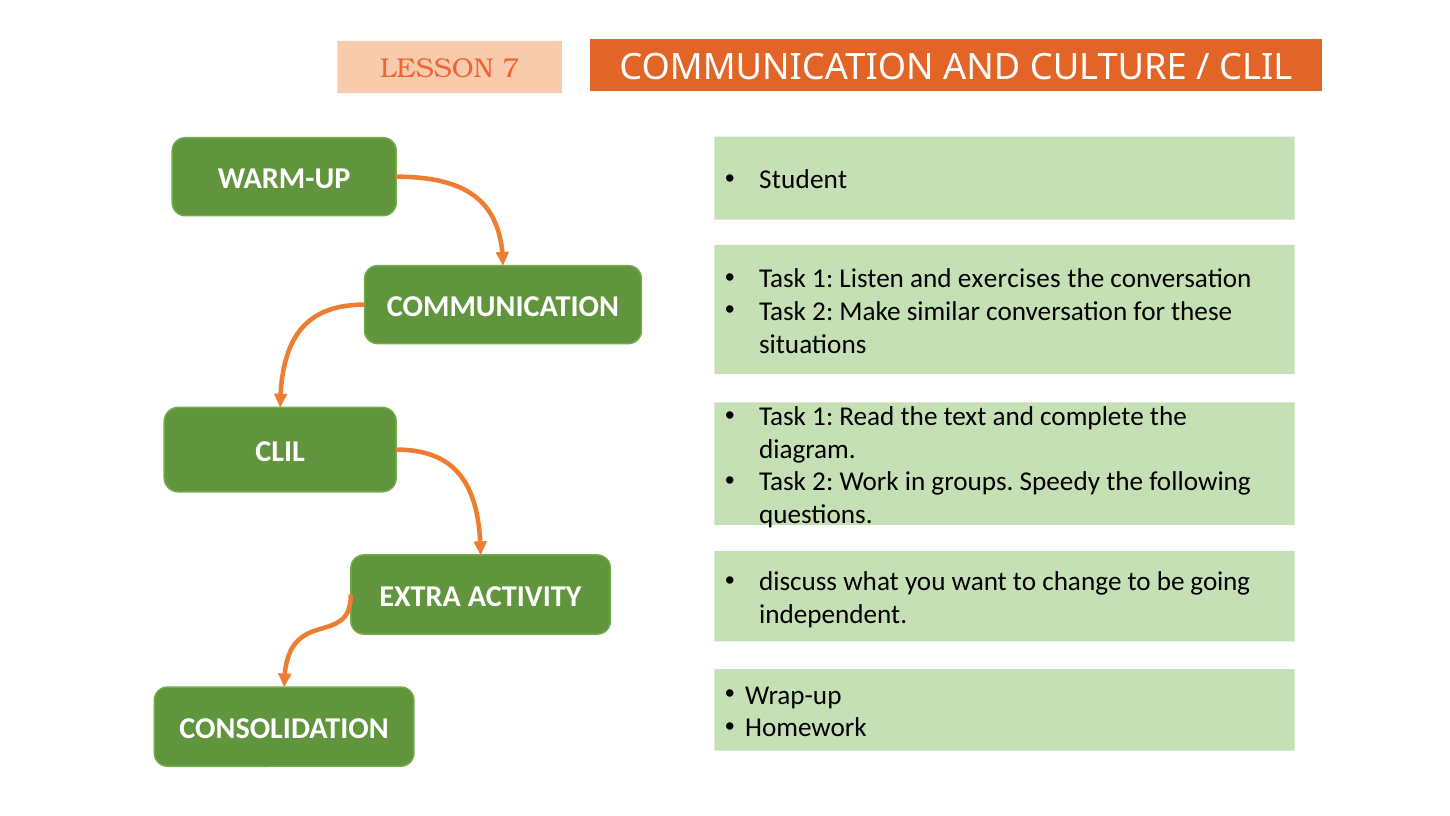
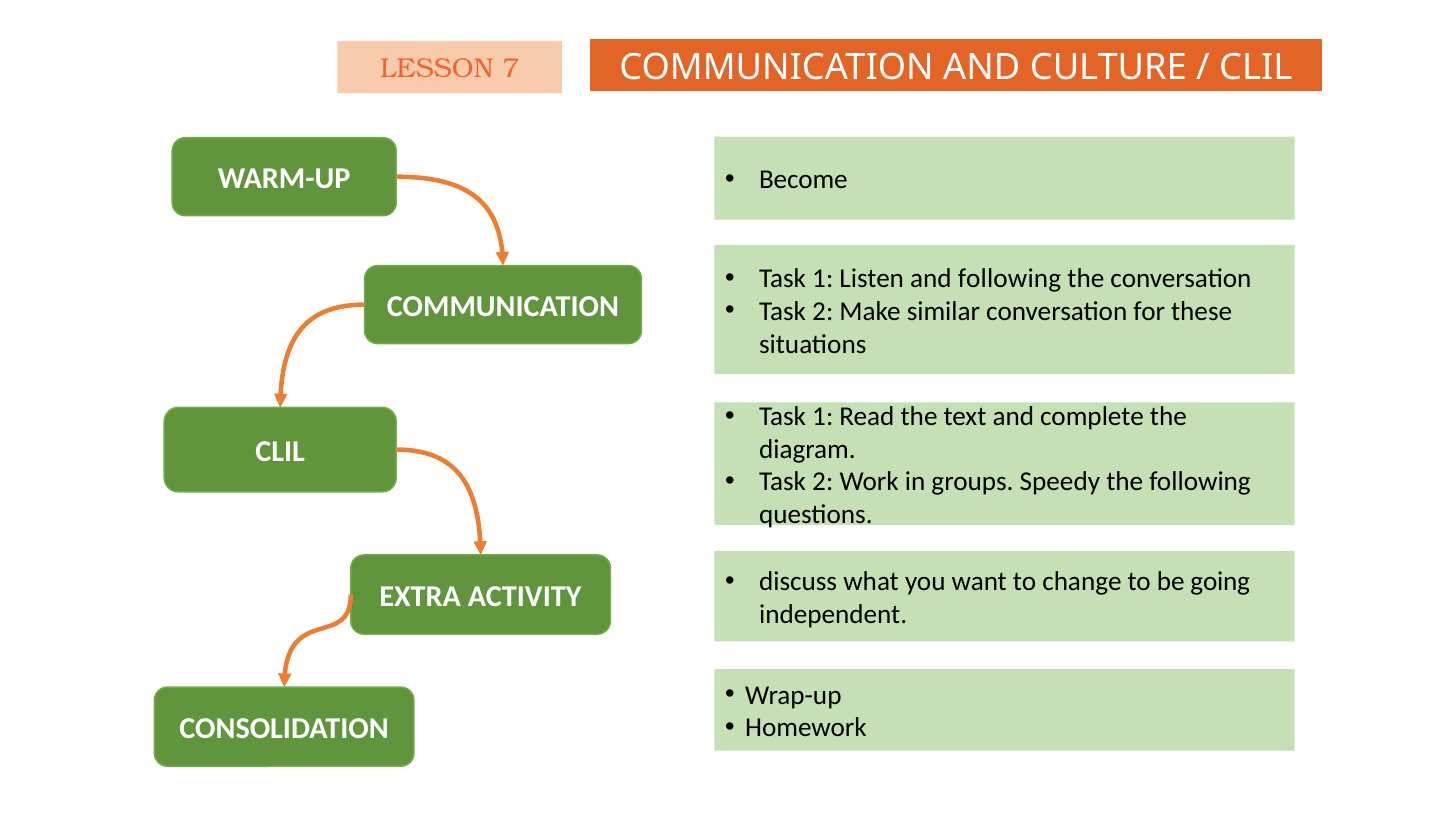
Student: Student -> Become
and exercises: exercises -> following
